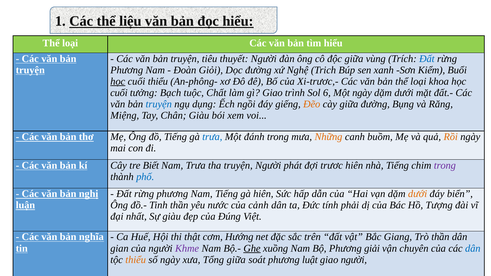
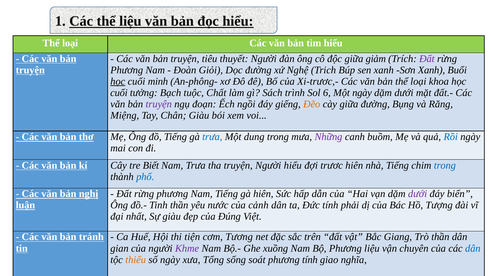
vùng: vùng -> giảm
Đất at (427, 59) colour: blue -> purple
Sơn Kiểm: Kiểm -> Xanh
cuối thiểu: thiểu -> minh
gì Giao: Giao -> Sách
truyện at (159, 104) colour: blue -> purple
dụng: dụng -> đoạn
đánh: đánh -> dung
Những colour: orange -> purple
Rồi colour: orange -> blue
Người phát: phát -> hiểu
trong at (445, 165) colour: purple -> blue
dưới at (418, 194) colour: orange -> purple
nghĩa: nghĩa -> tránh
thật: thật -> tiện
Hướng: Hướng -> Tương
Ghe underline: present -> none
Phương giải: giải -> liệu
Tổng giữa: giữa -> sống
phương luật: luật -> tính
giao người: người -> nghĩa
